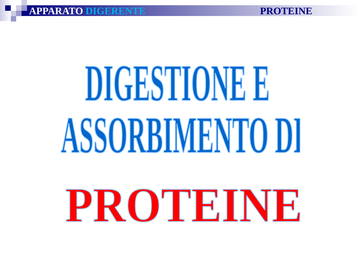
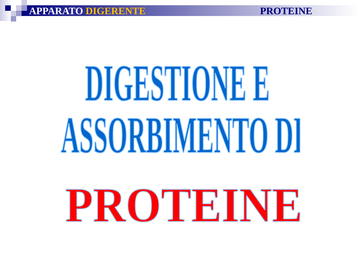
DIGERENTE colour: light blue -> yellow
